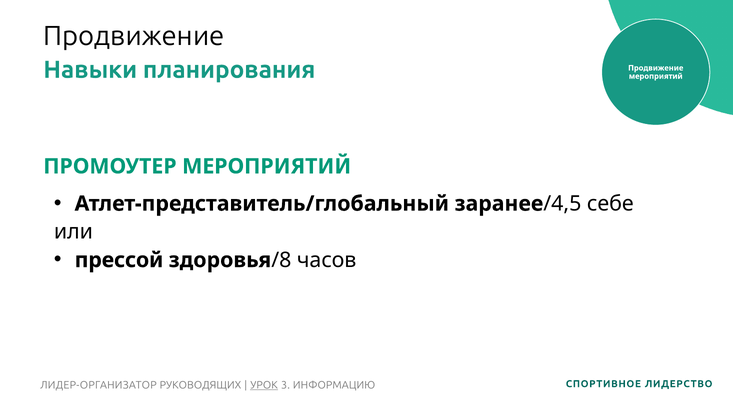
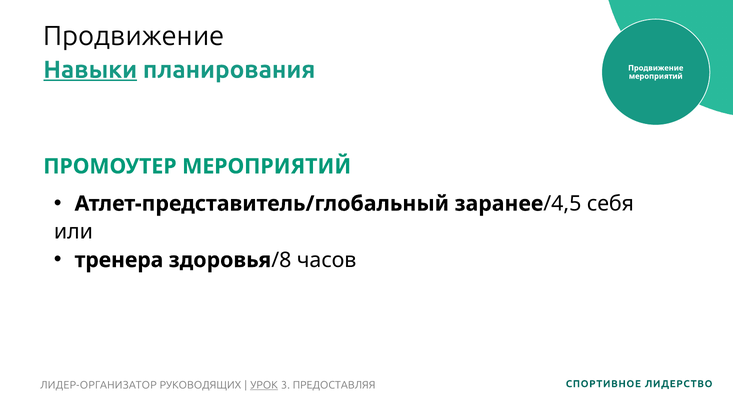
Навыки underline: none -> present
себе: себе -> себя
прессой: прессой -> тренера
ИНФОРМАЦИЮ: ИНФОРМАЦИЮ -> ПРЕДОСТАВЛЯЯ
